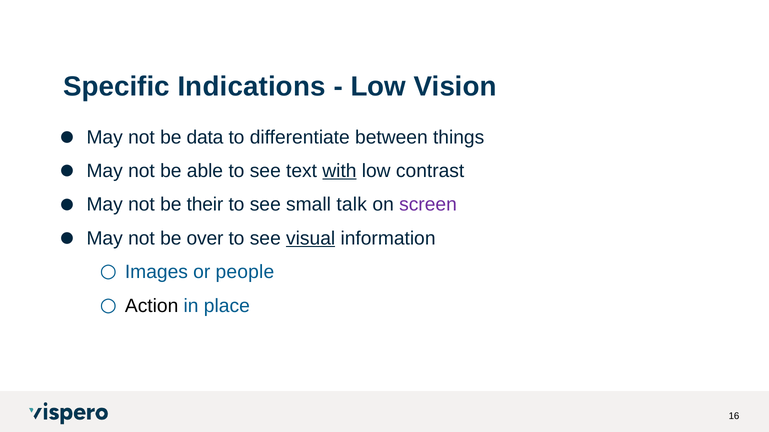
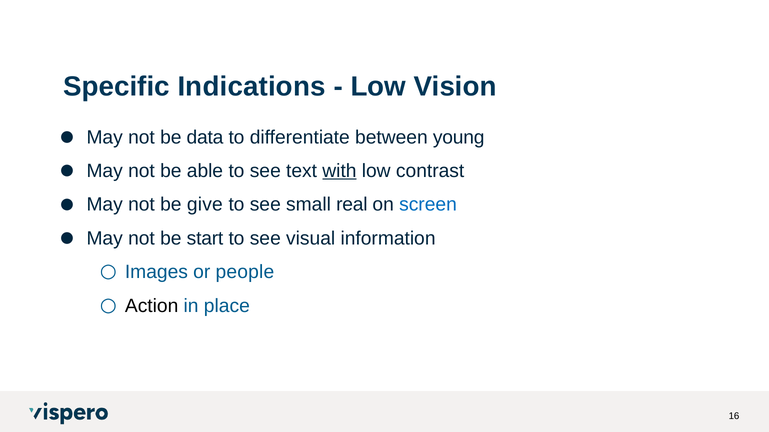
things: things -> young
their: their -> give
talk: talk -> real
screen colour: purple -> blue
over: over -> start
visual underline: present -> none
